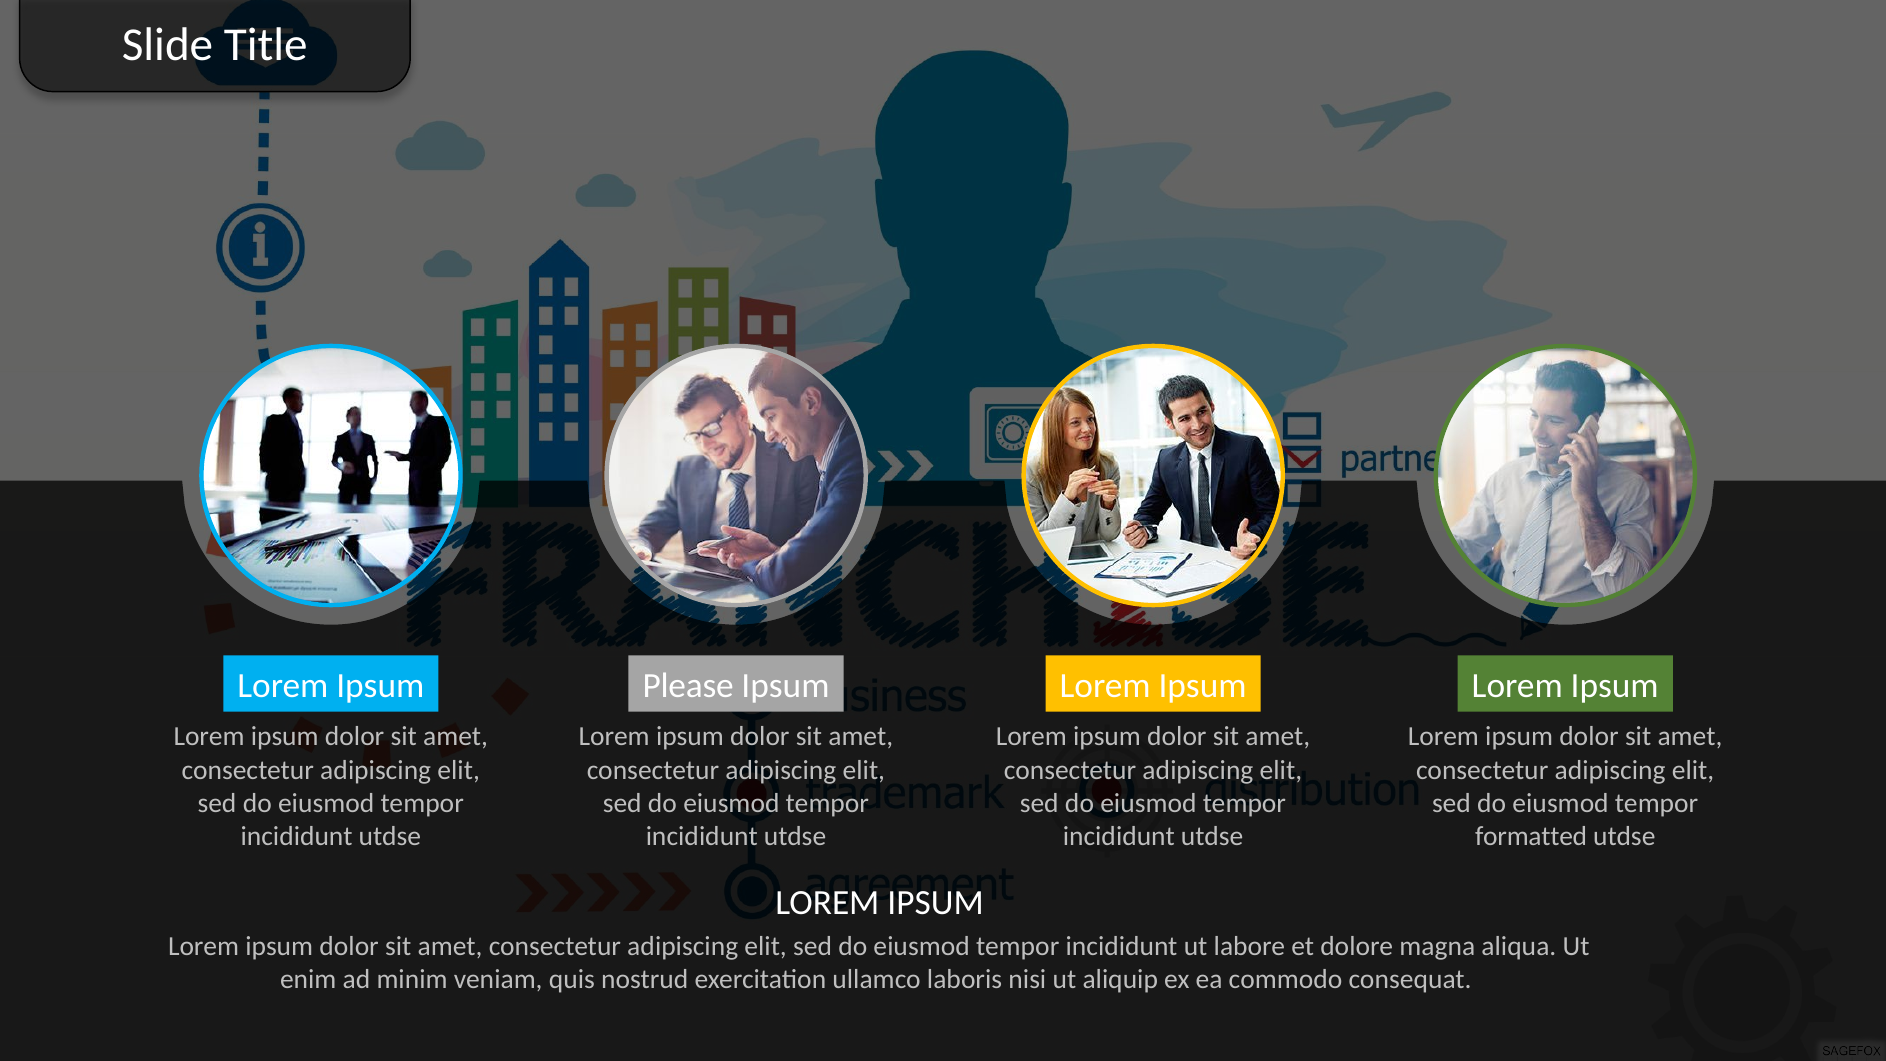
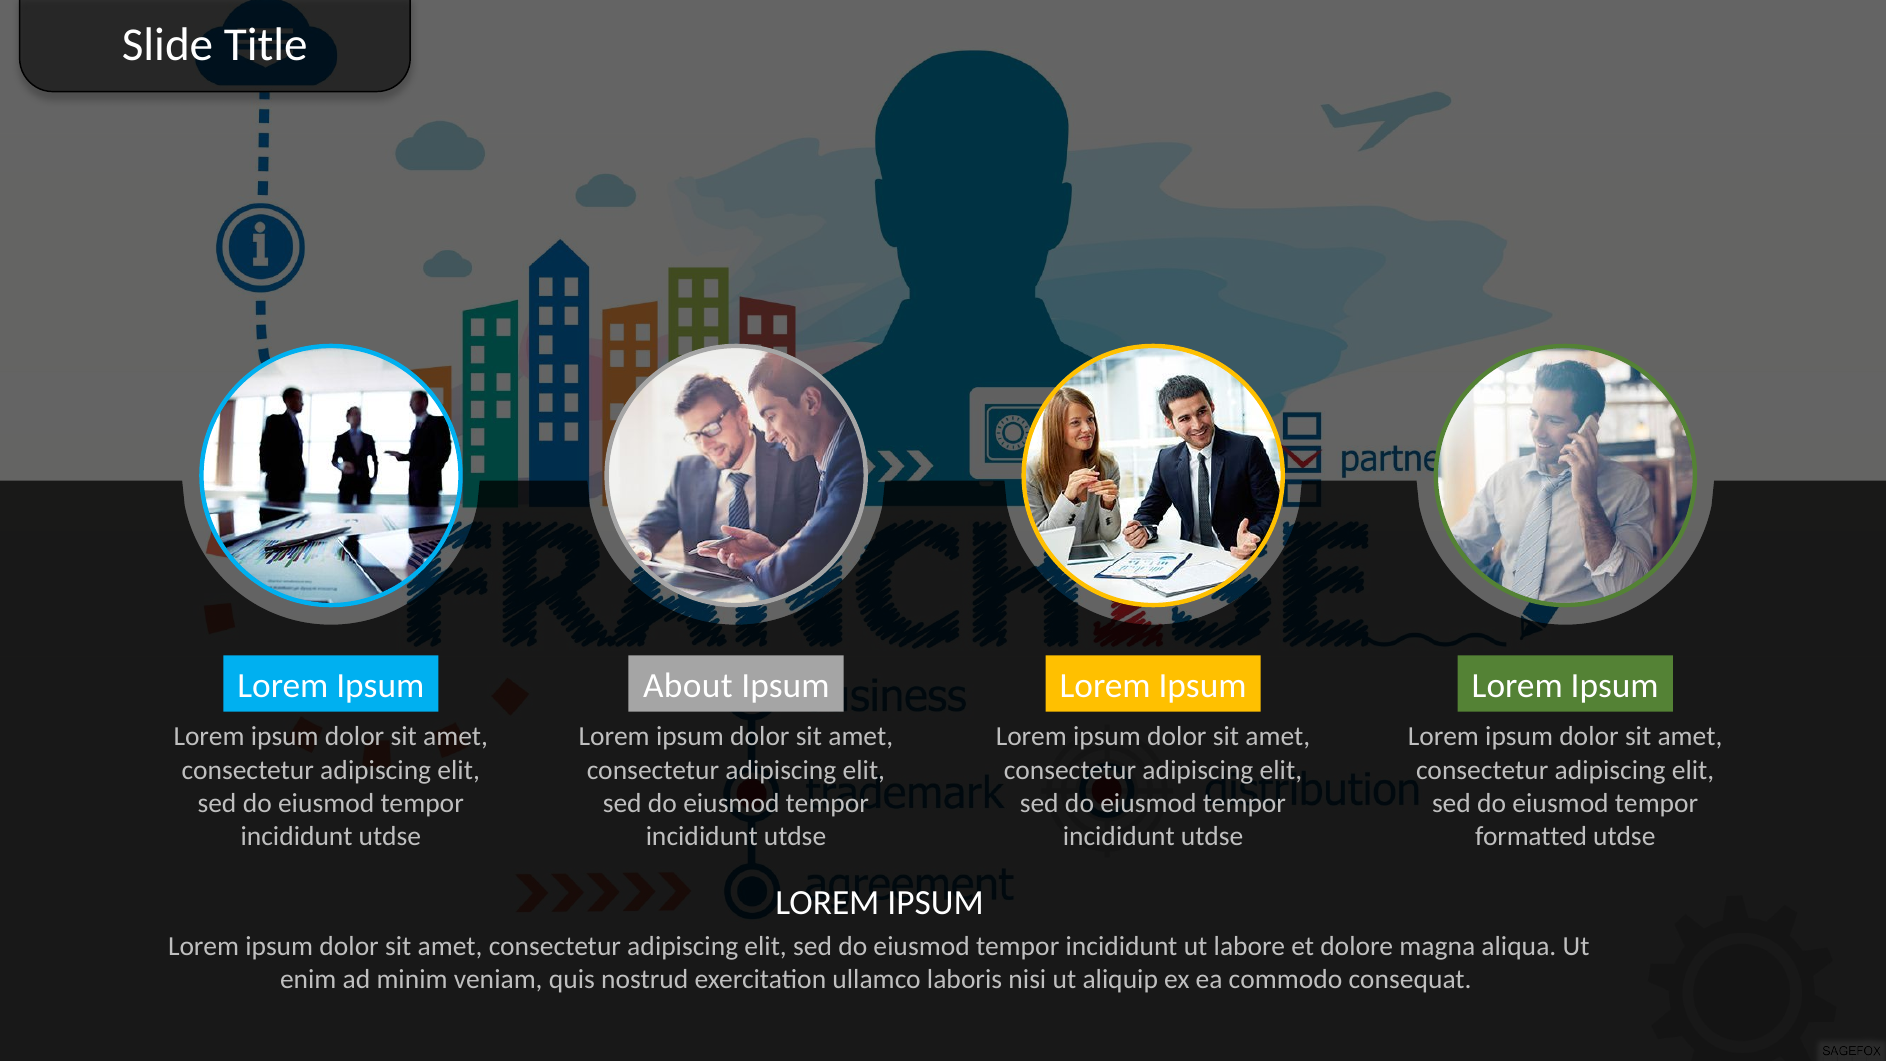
Please: Please -> About
